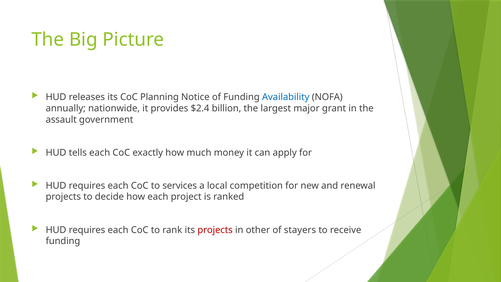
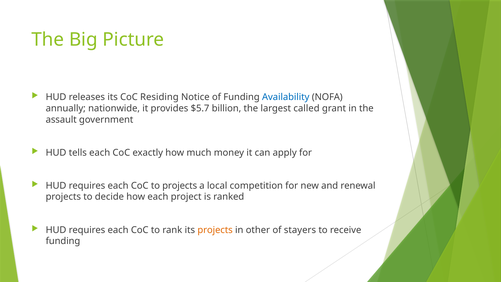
Planning: Planning -> Residing
$2.4: $2.4 -> $5.7
major: major -> called
to services: services -> projects
projects at (215, 230) colour: red -> orange
